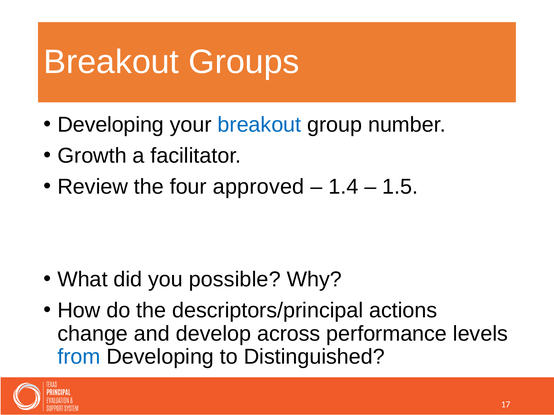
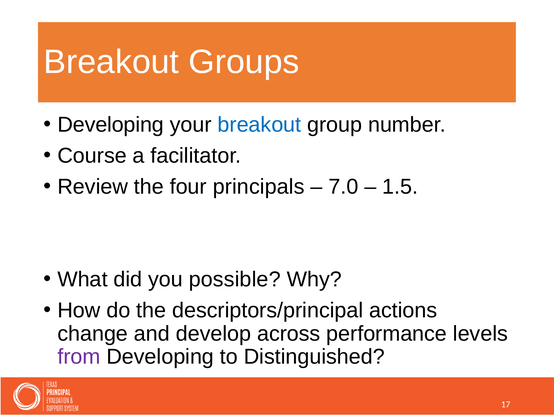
Growth: Growth -> Course
approved: approved -> principals
1.4: 1.4 -> 7.0
from colour: blue -> purple
